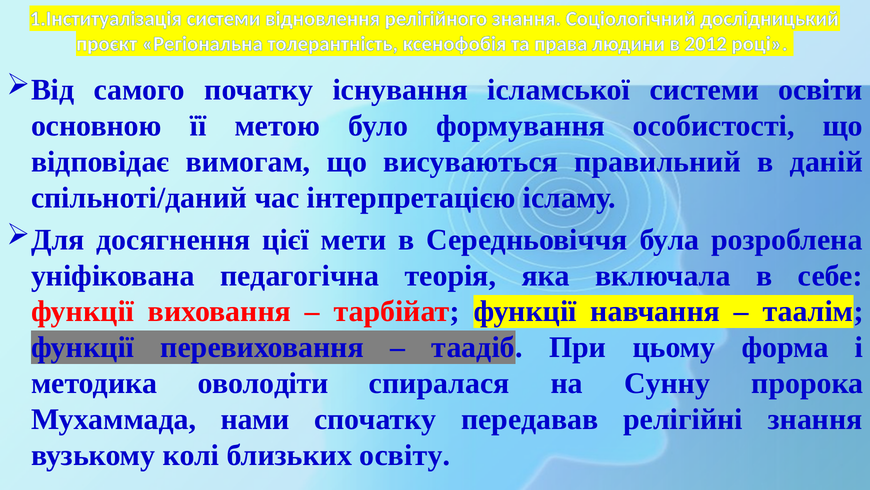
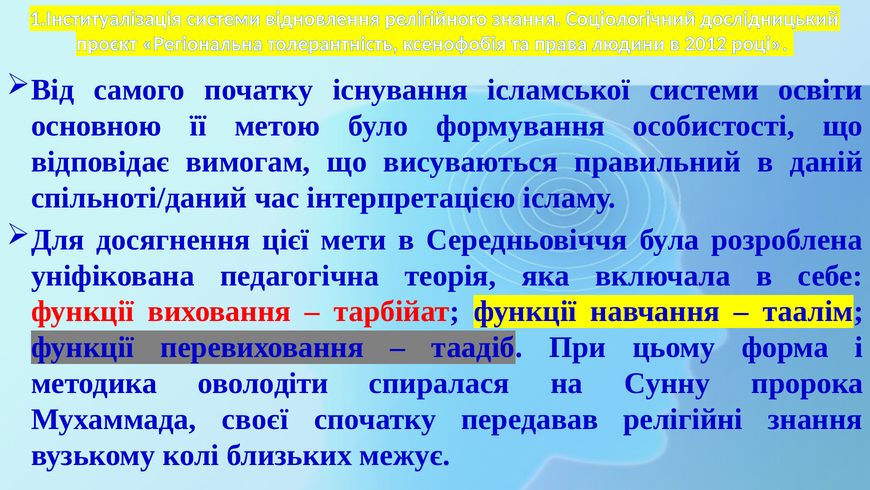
нами: нами -> своєї
освіту: освіту -> межує
